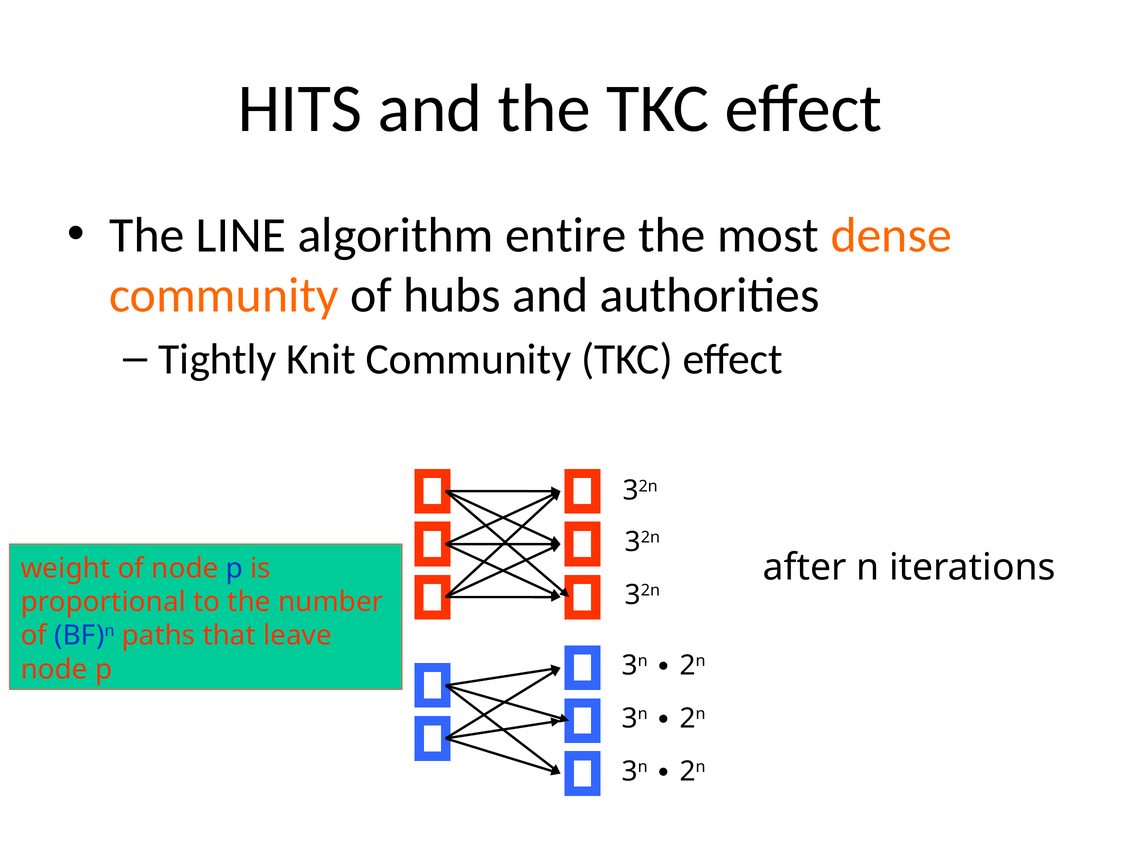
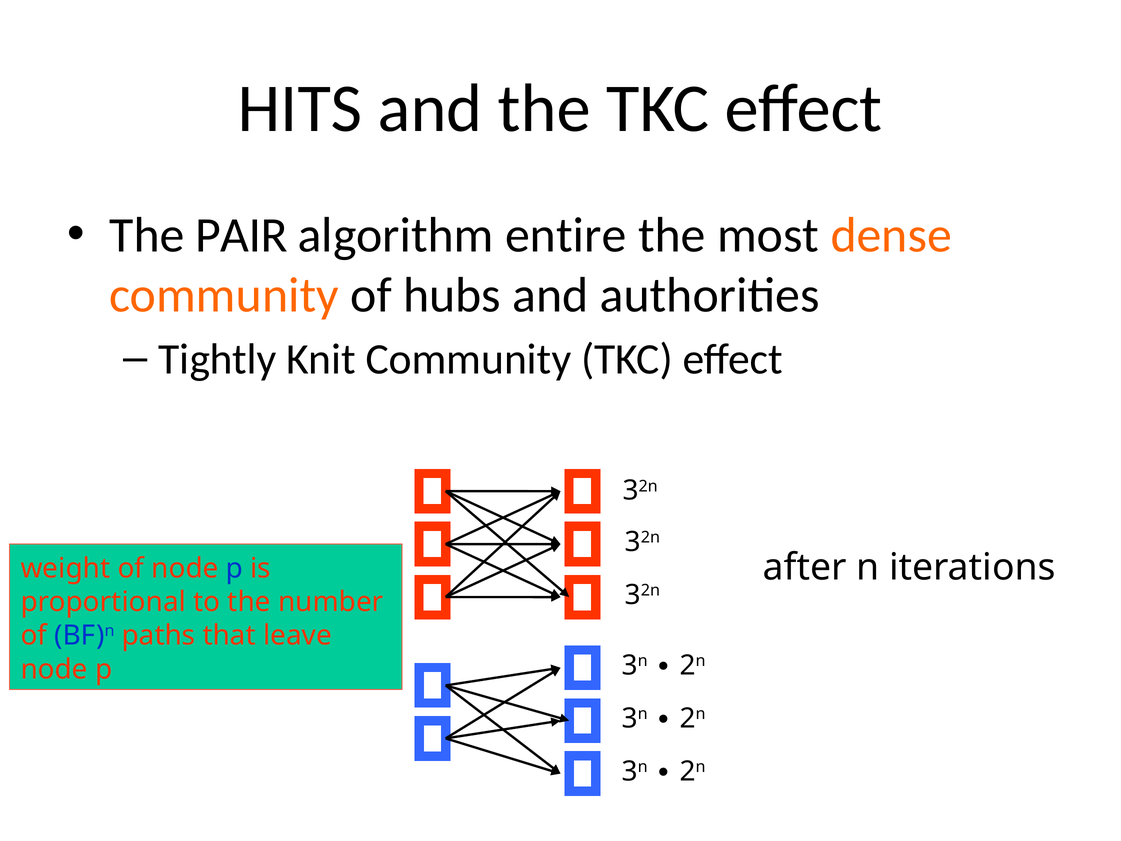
LINE: LINE -> PAIR
